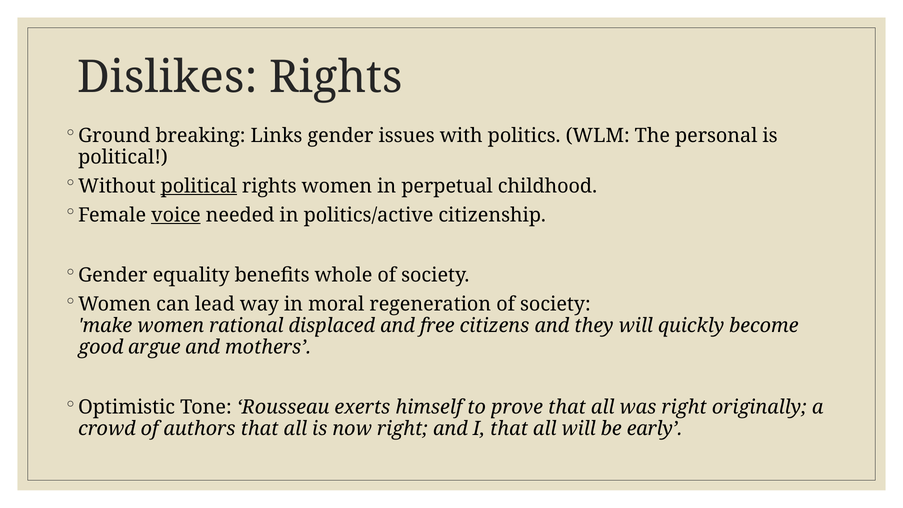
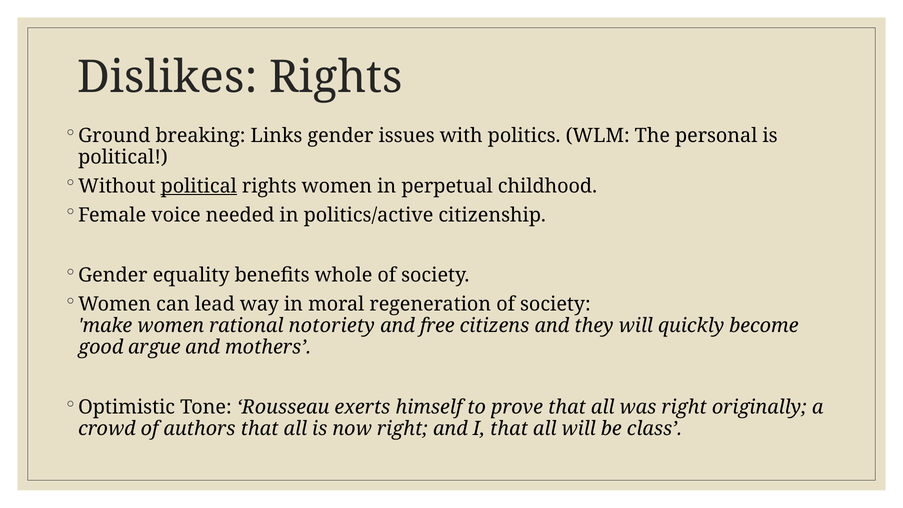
voice underline: present -> none
displaced: displaced -> notoriety
early: early -> class
